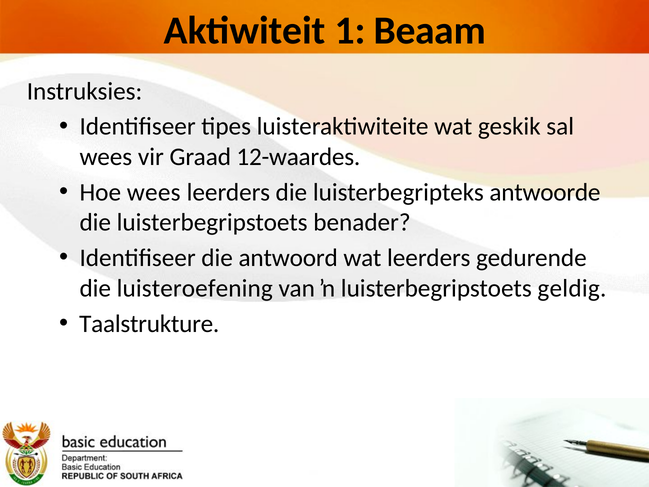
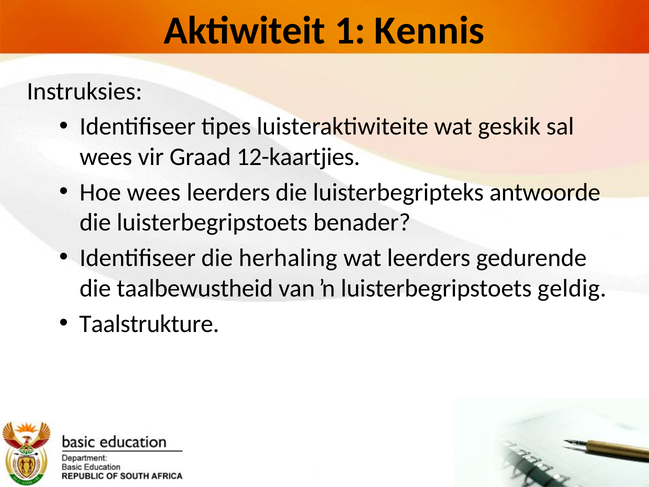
Beaam: Beaam -> Kennis
12-waardes: 12-waardes -> 12-kaartjies
antwoord: antwoord -> herhaling
luisteroefening: luisteroefening -> taalbewustheid
